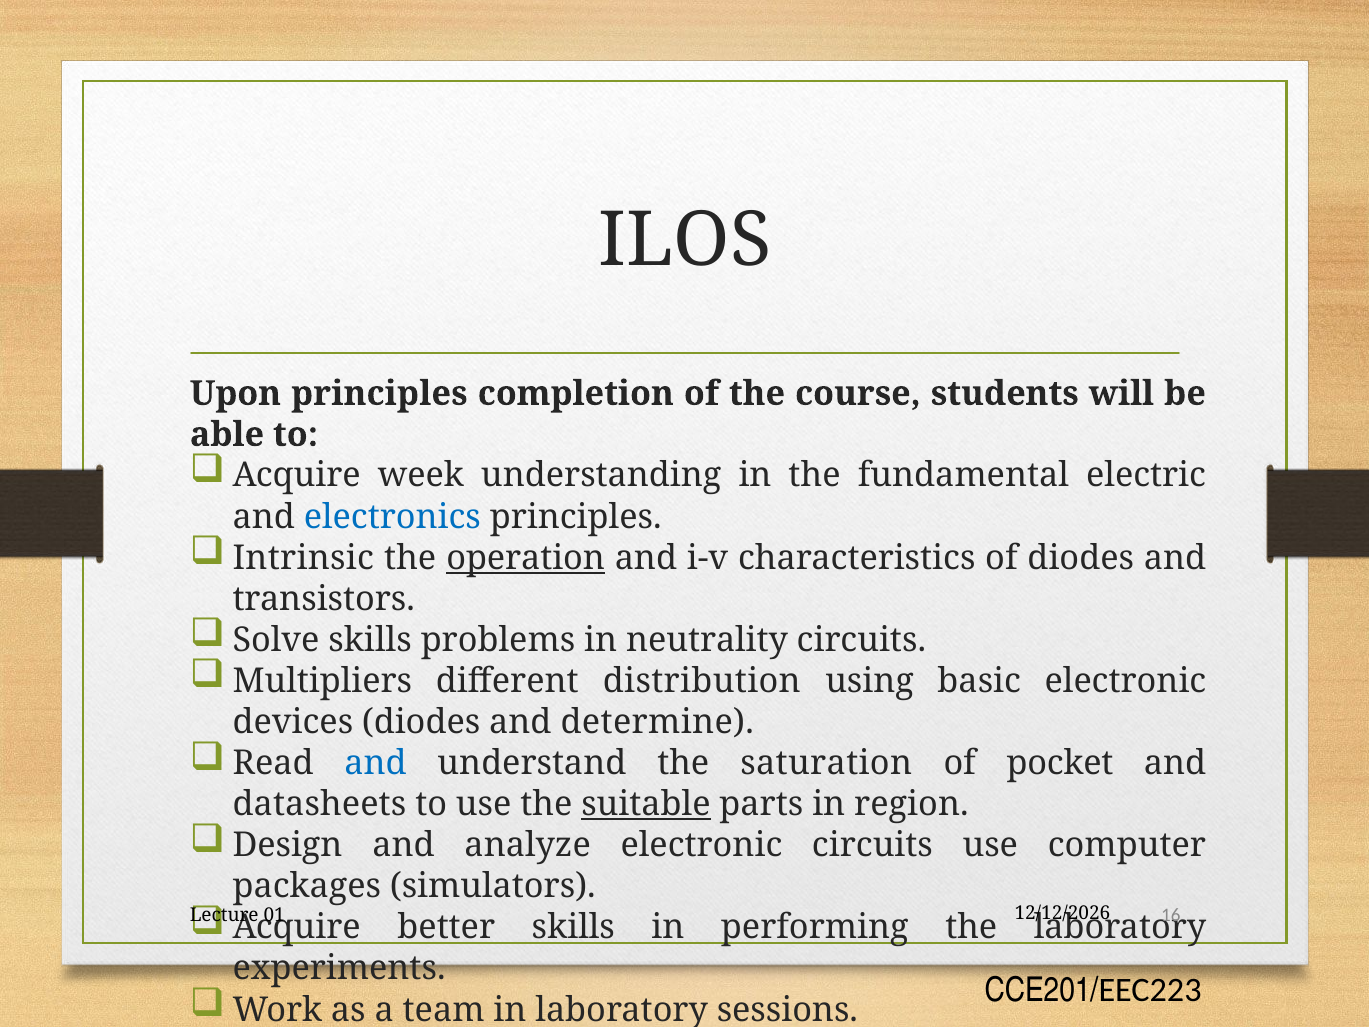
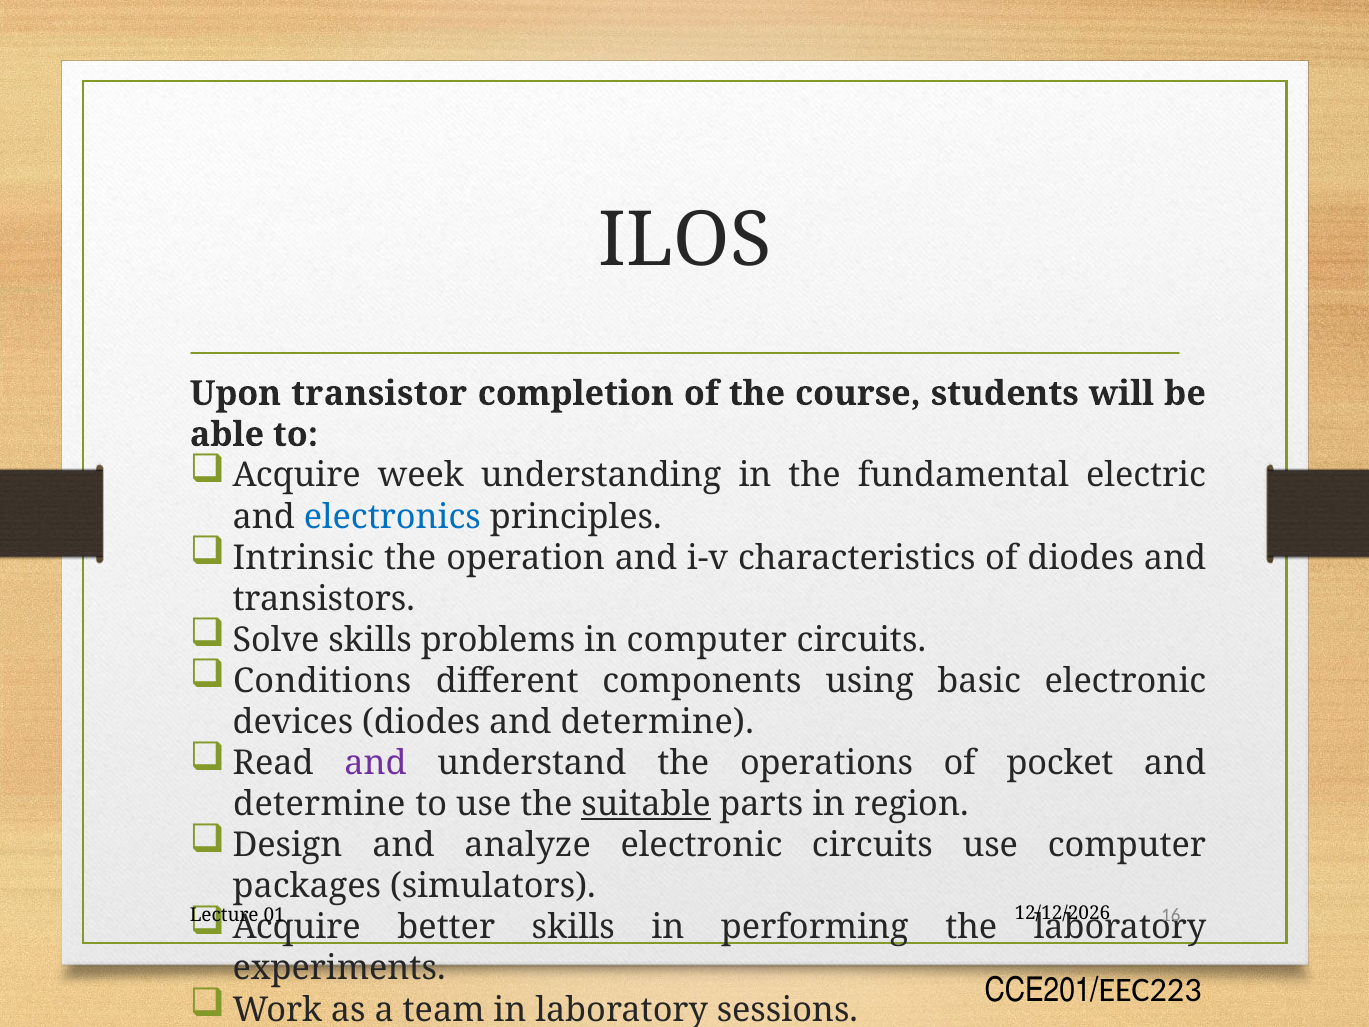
Upon principles: principles -> transistor
operation underline: present -> none
in neutrality: neutrality -> computer
Multipliers: Multipliers -> Conditions
distribution: distribution -> components
and at (376, 763) colour: blue -> purple
saturation: saturation -> operations
datasheets at (319, 804): datasheets -> determine
